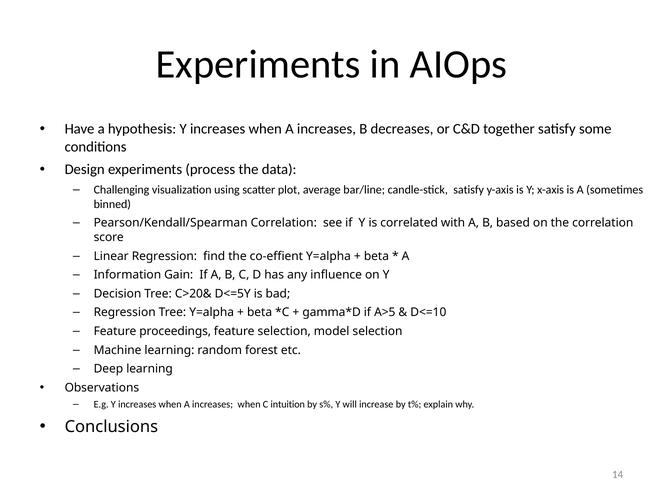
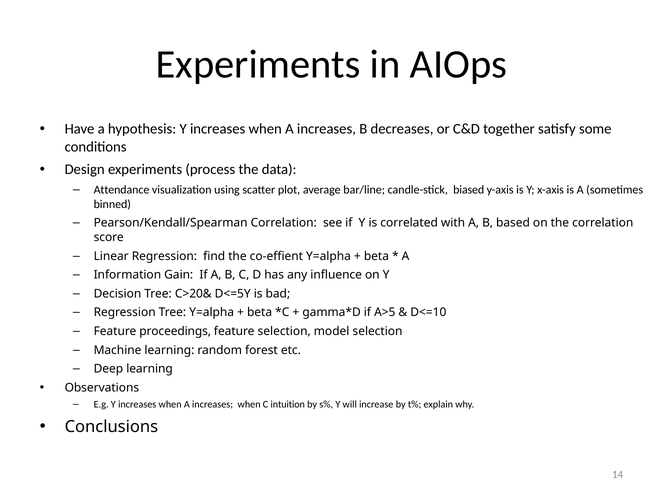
Challenging: Challenging -> Attendance
candle-stick satisfy: satisfy -> biased
